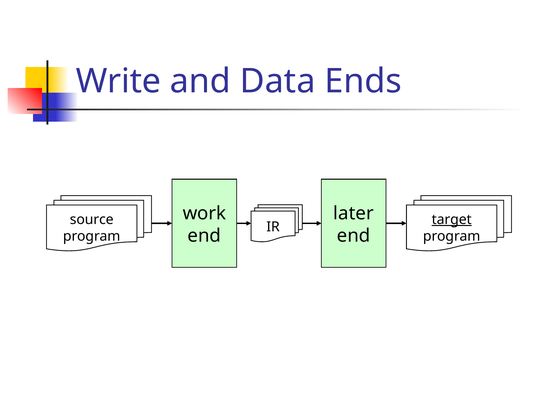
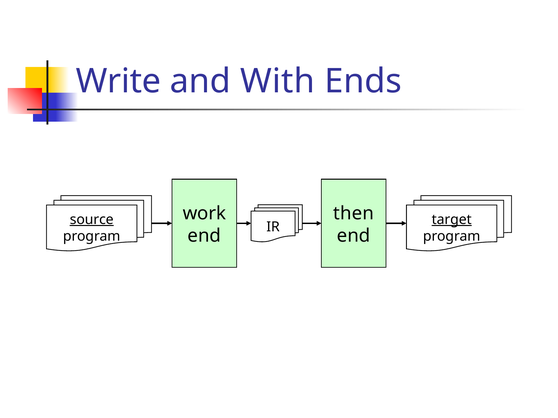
Data: Data -> With
later: later -> then
source underline: none -> present
